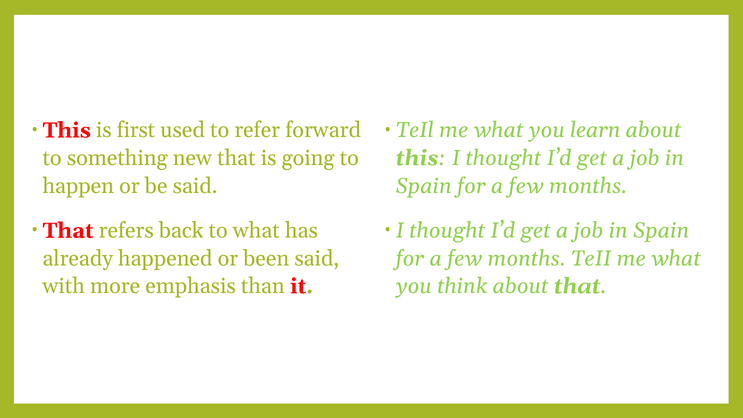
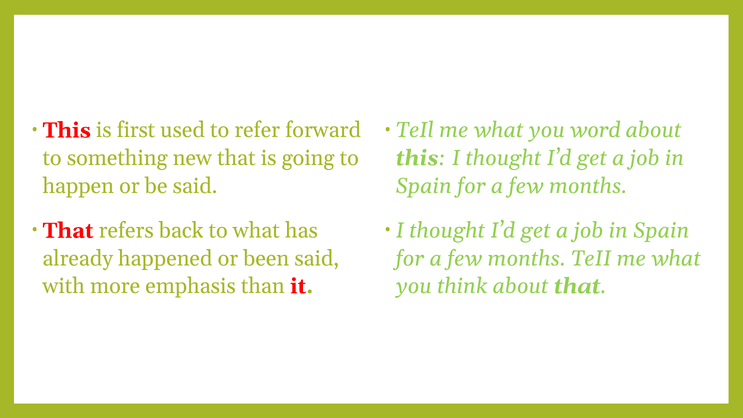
learn: learn -> word
